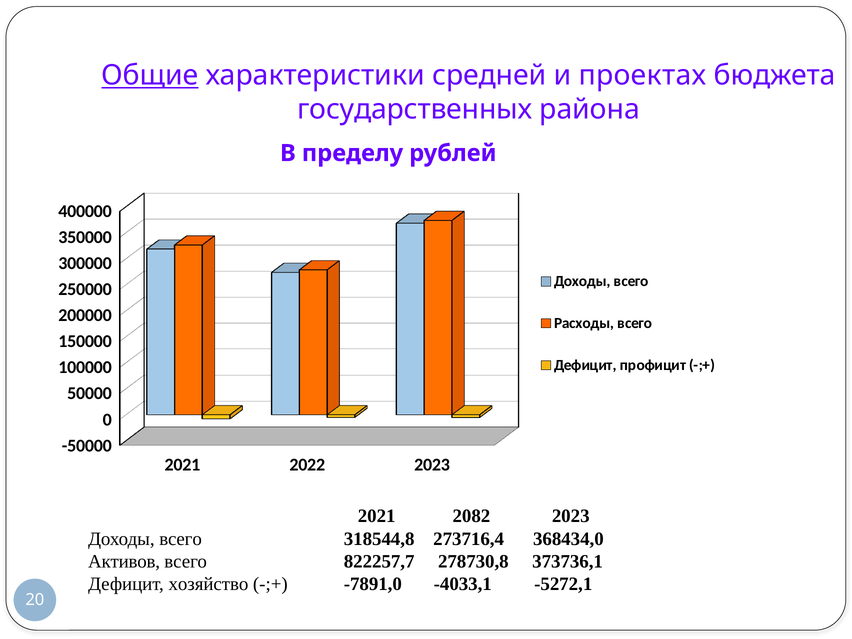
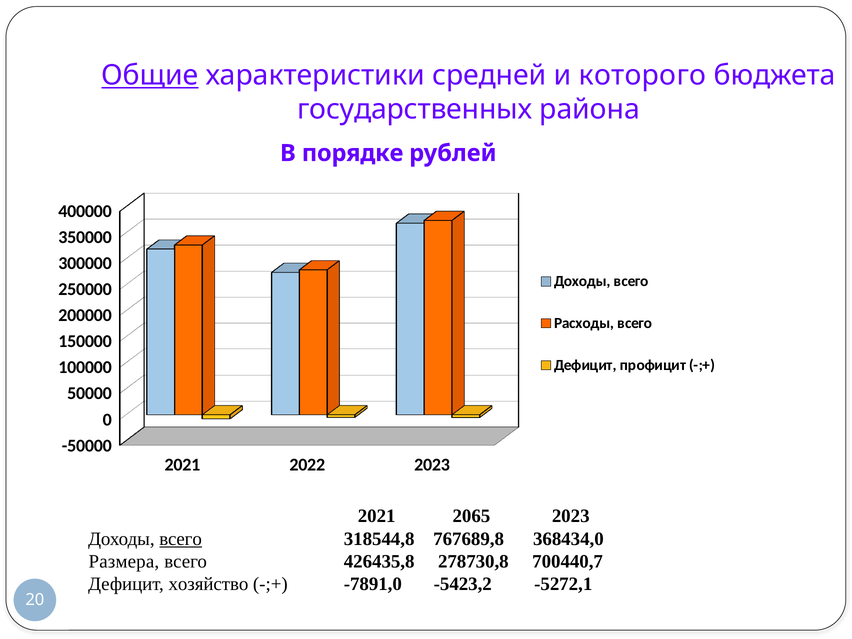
проектах: проектах -> которого
пределу: пределу -> порядке
2082: 2082 -> 2065
всего at (181, 539) underline: none -> present
273716,4: 273716,4 -> 767689,8
Активов: Активов -> Размера
822257,7: 822257,7 -> 426435,8
373736,1: 373736,1 -> 700440,7
-4033,1: -4033,1 -> -5423,2
